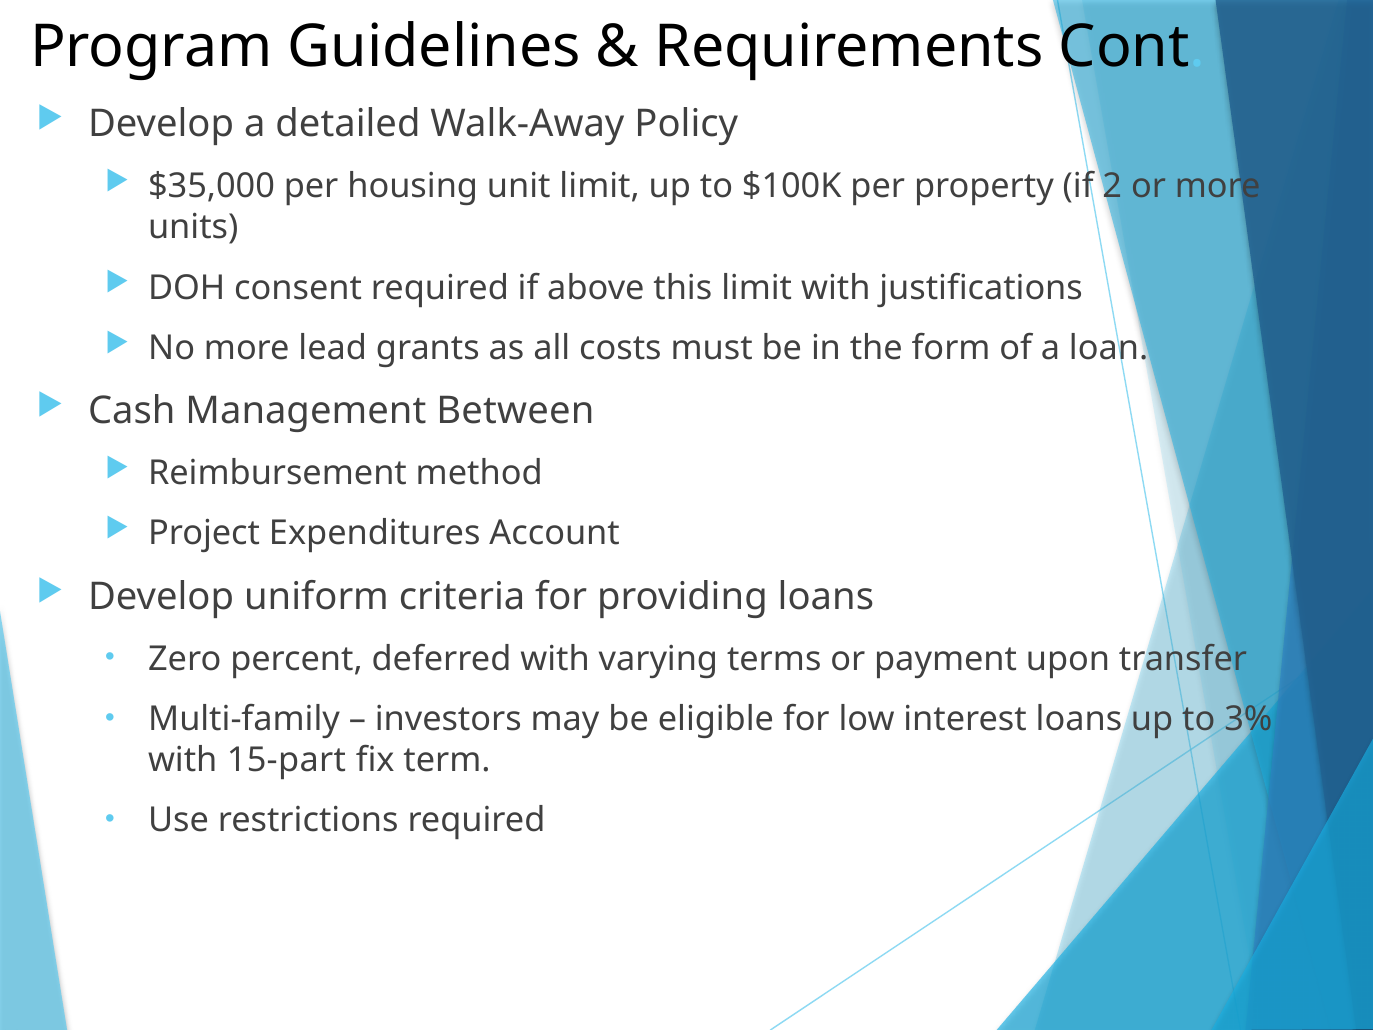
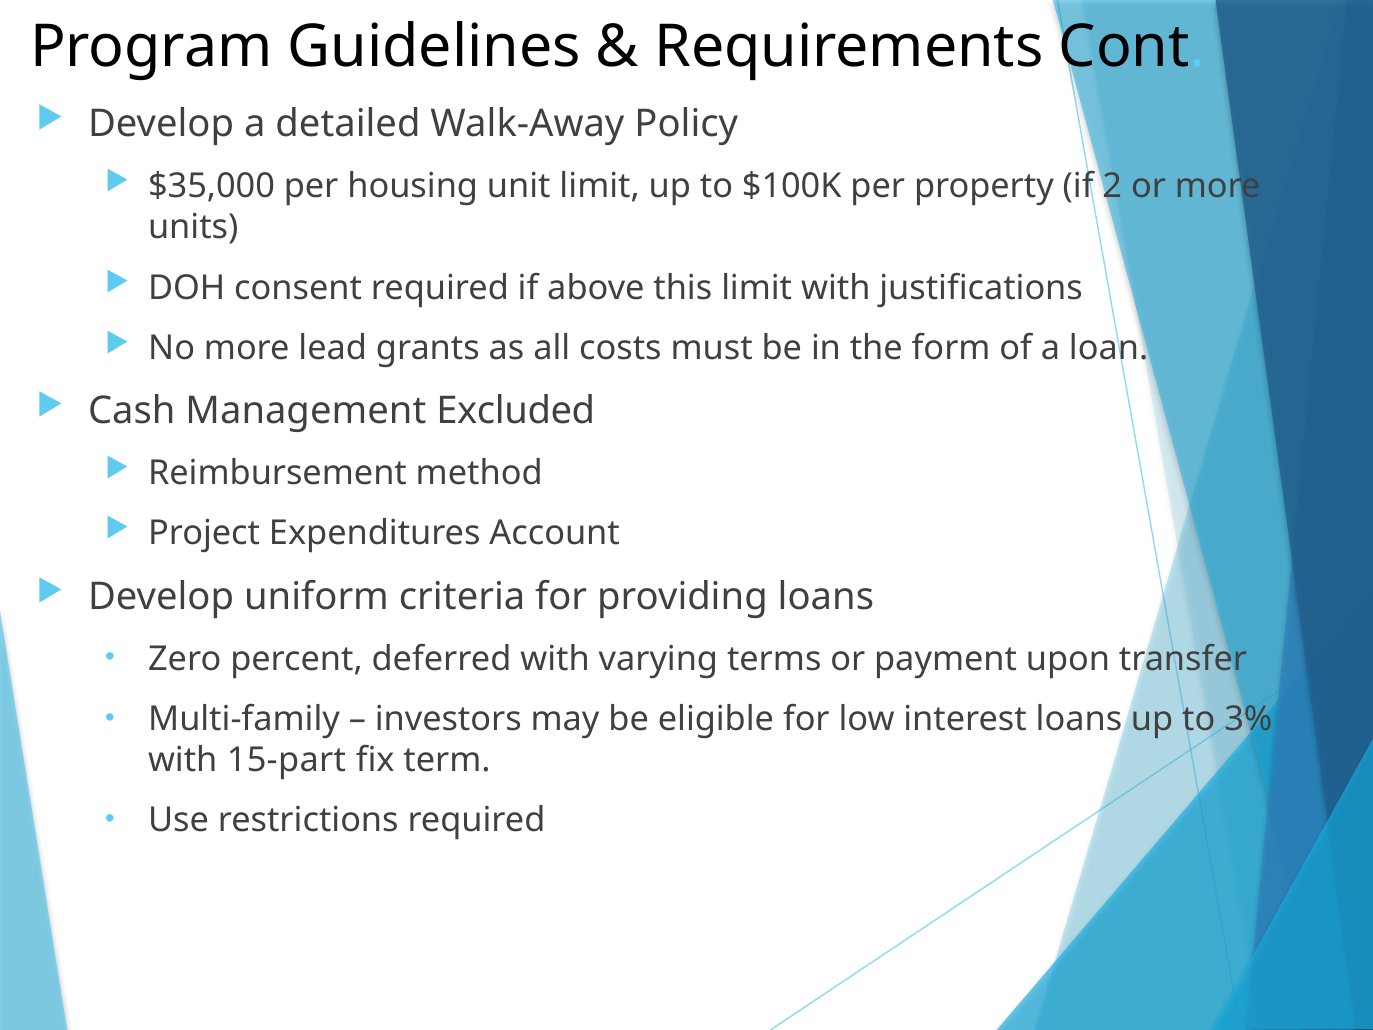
Between: Between -> Excluded
